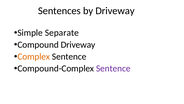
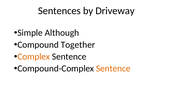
Separate: Separate -> Although
Compound Driveway: Driveway -> Together
Sentence at (113, 68) colour: purple -> orange
